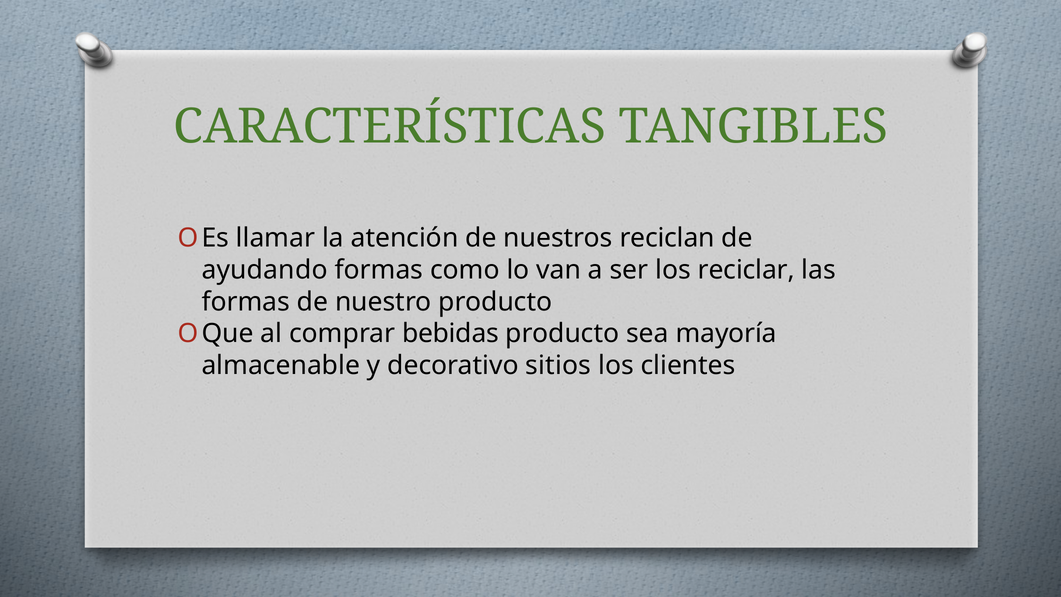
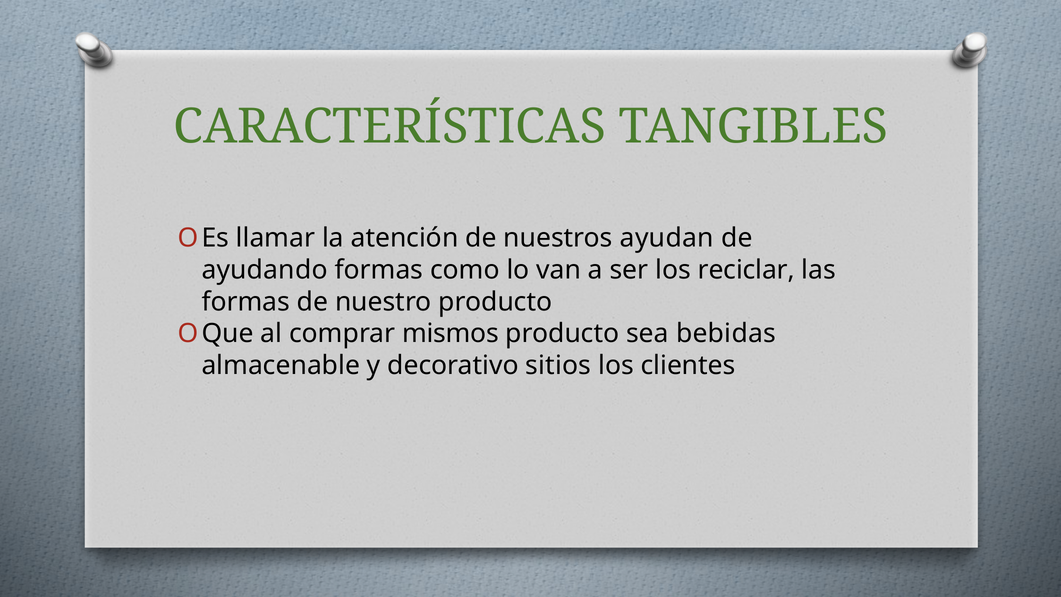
reciclan: reciclan -> ayudan
bebidas: bebidas -> mismos
mayoría: mayoría -> bebidas
